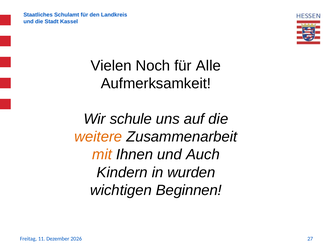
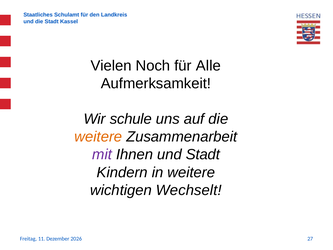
mit colour: orange -> purple
und Auch: Auch -> Stadt
in wurden: wurden -> weitere
Beginnen: Beginnen -> Wechselt
